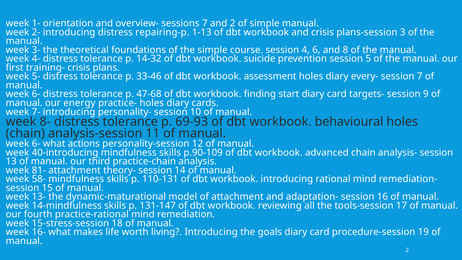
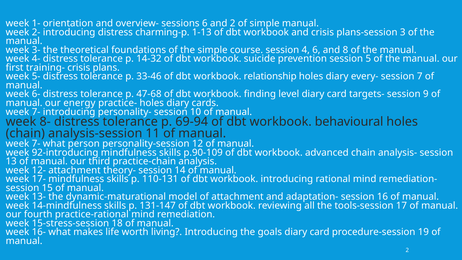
sessions 7: 7 -> 6
repairing-p: repairing-p -> charming-p
assessment: assessment -> relationship
start: start -> level
69-93: 69-93 -> 69-94
6- at (36, 144): 6- -> 7-
actions: actions -> person
40-introducing: 40-introducing -> 92-introducing
81-: 81- -> 12-
58-: 58- -> 17-
